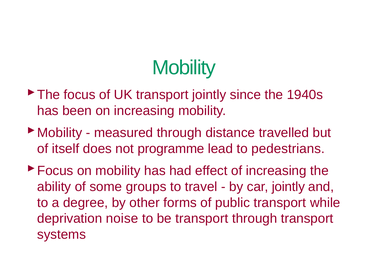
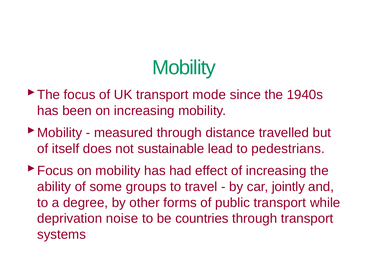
transport jointly: jointly -> mode
programme: programme -> sustainable
be transport: transport -> countries
